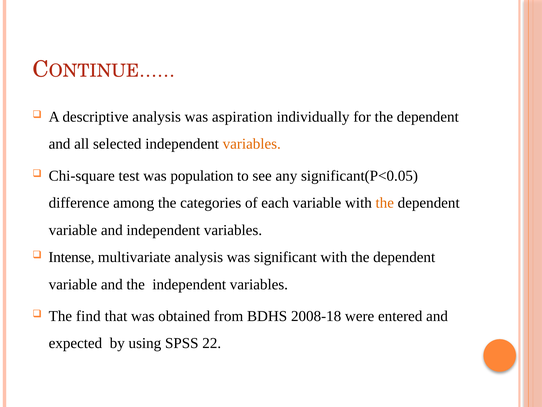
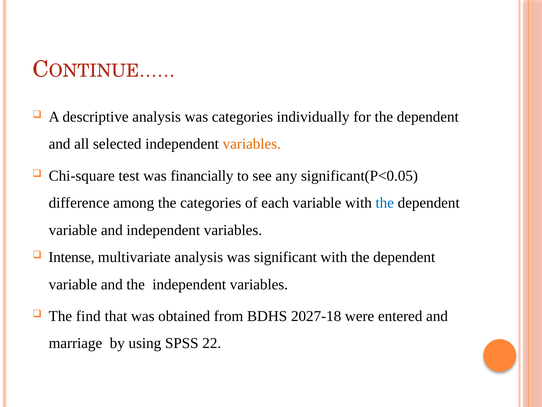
was aspiration: aspiration -> categories
population: population -> financially
the at (385, 203) colour: orange -> blue
2008-18: 2008-18 -> 2027-18
expected: expected -> marriage
